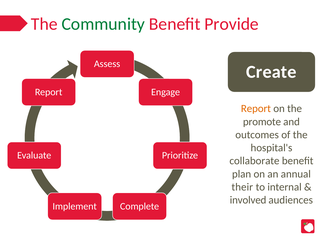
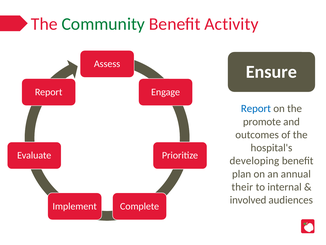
Provide: Provide -> Activity
Create: Create -> Ensure
Report at (256, 108) colour: orange -> blue
collaborate: collaborate -> developing
